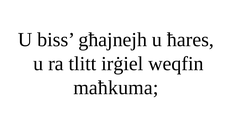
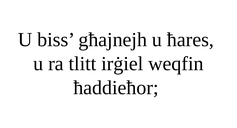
maħkuma: maħkuma -> ħaddieħor
